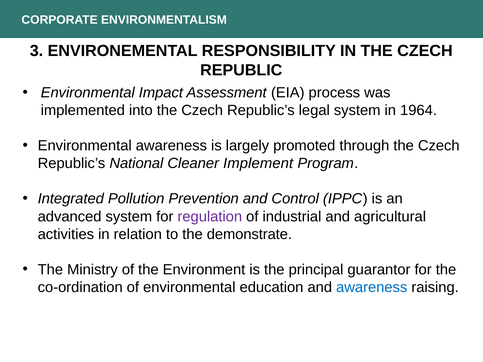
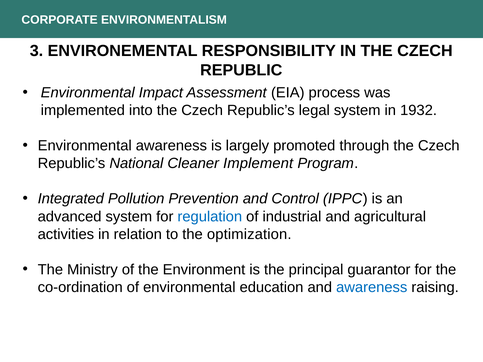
1964: 1964 -> 1932
regulation colour: purple -> blue
demonstrate: demonstrate -> optimization
